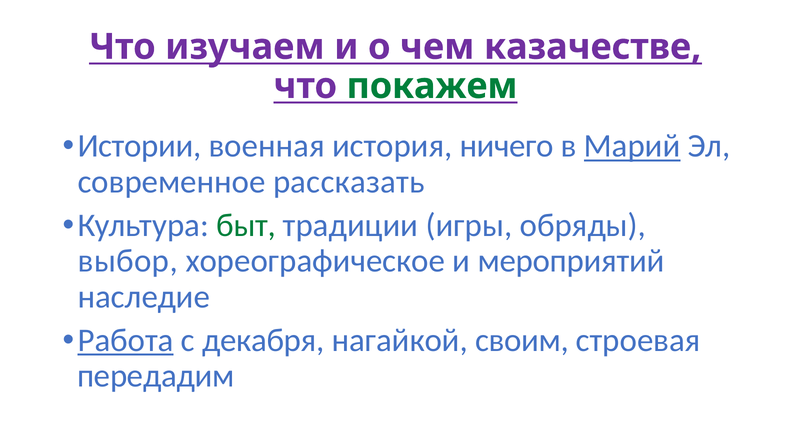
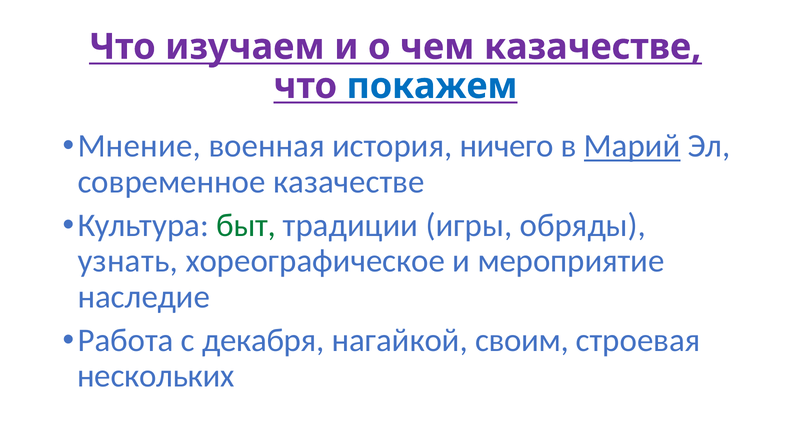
покажем colour: green -> blue
Истории: Истории -> Мнение
современное рассказать: рассказать -> казачестве
выбор: выбор -> узнать
мероприятий: мероприятий -> мероприятие
Работа underline: present -> none
передадим: передадим -> нескольких
